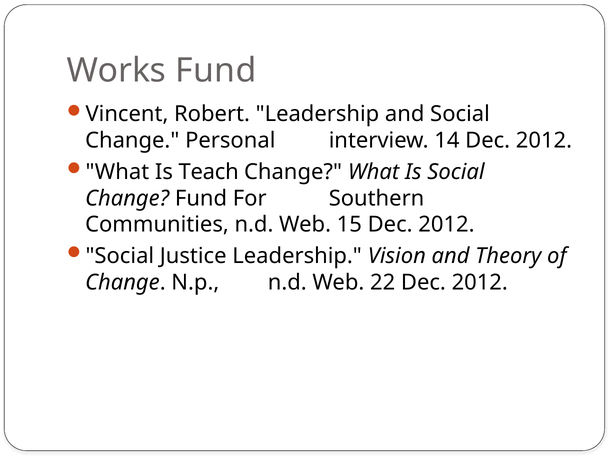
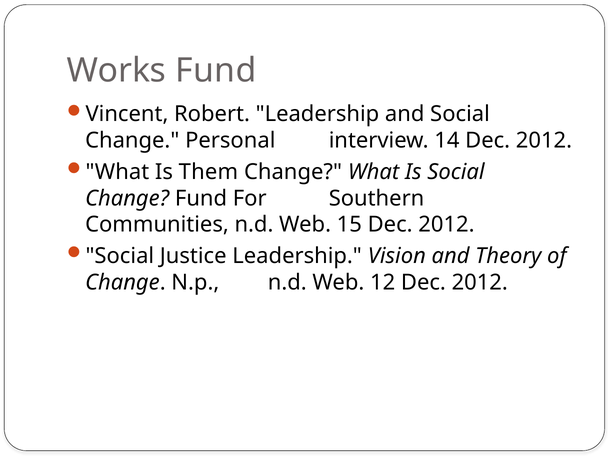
Teach: Teach -> Them
22: 22 -> 12
